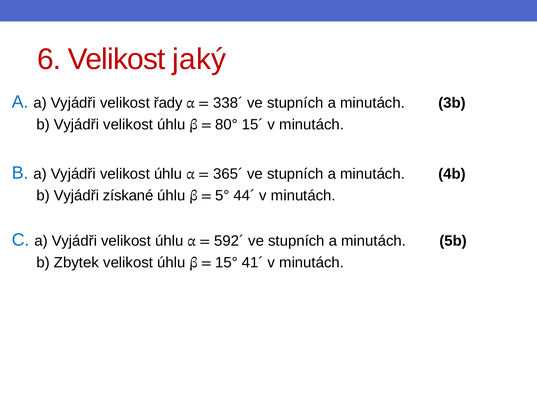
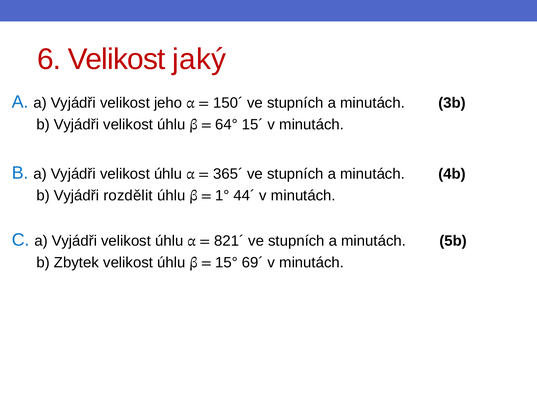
řady: řady -> jeho
338´: 338´ -> 150´
80°: 80° -> 64°
získané: získané -> rozdělit
5°: 5° -> 1°
592´: 592´ -> 821´
41´: 41´ -> 69´
